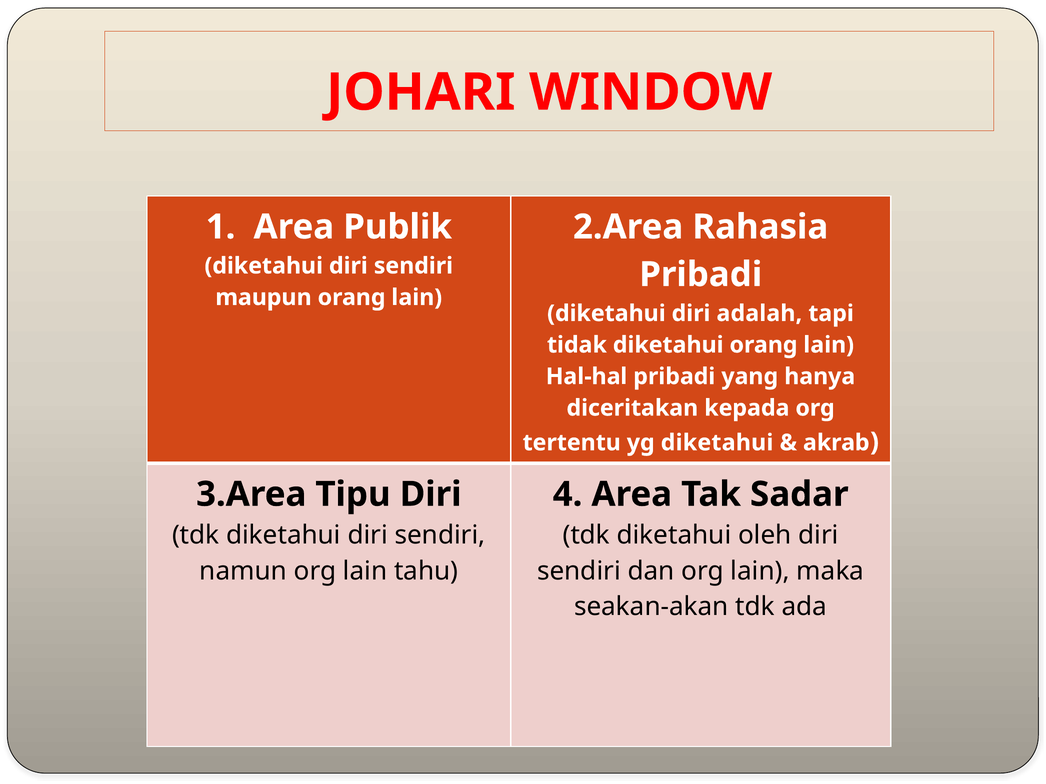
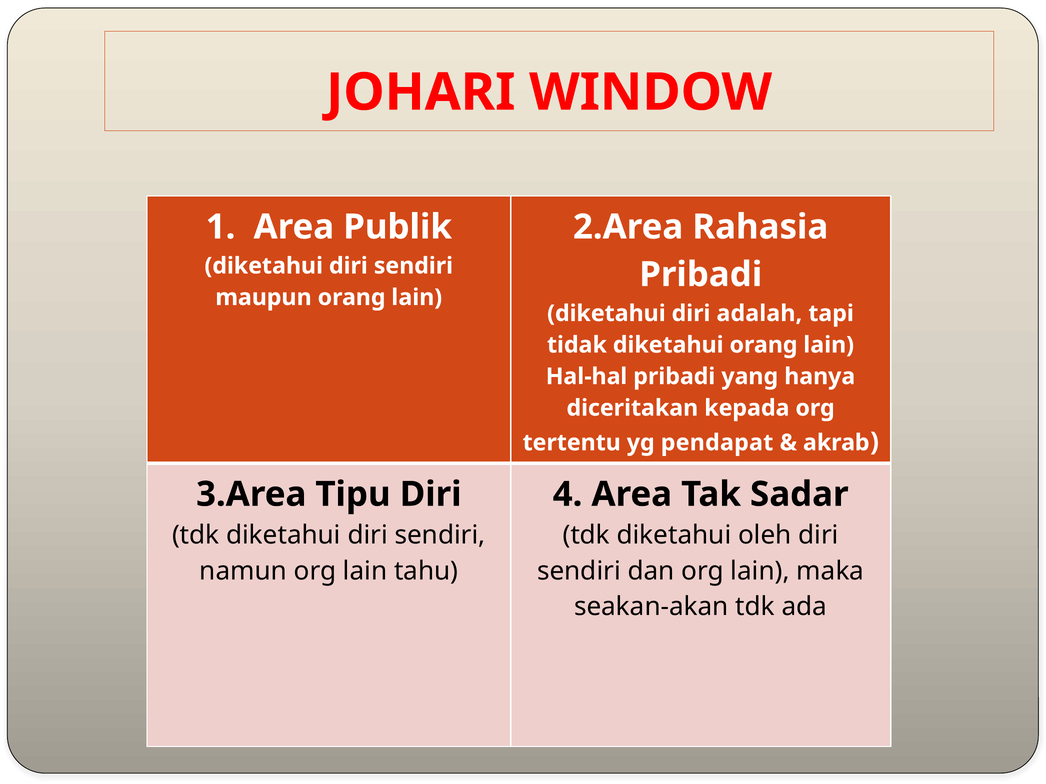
yg diketahui: diketahui -> pendapat
